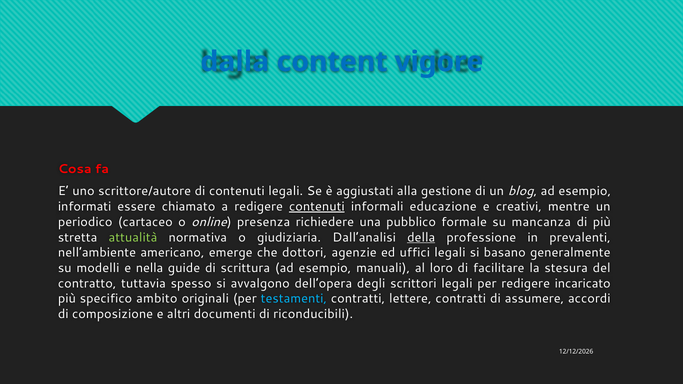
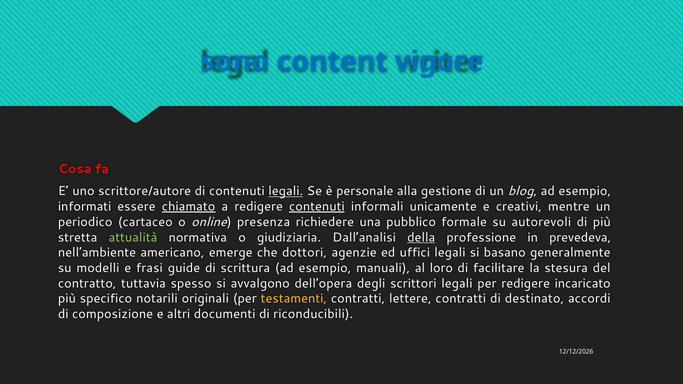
dalla: dalla -> sono
legali at (286, 191) underline: none -> present
aggiustati: aggiustati -> personale
chiamato underline: none -> present
educazione: educazione -> unicamente
mancanza: mancanza -> autorevoli
prevalenti: prevalenti -> prevedeva
nella: nella -> frasi
ambito: ambito -> notarili
testamenti colour: light blue -> yellow
assumere: assumere -> destinato
